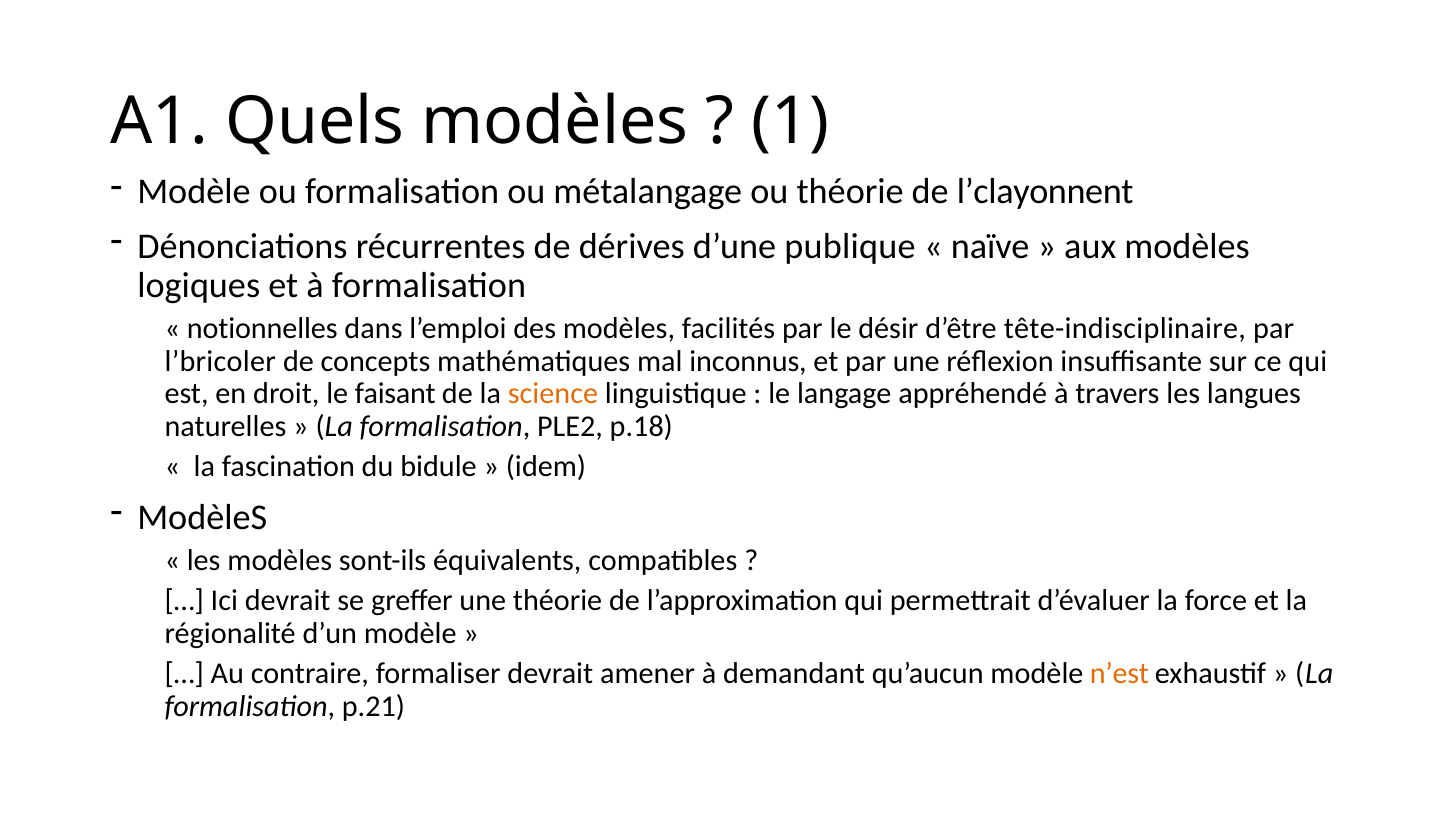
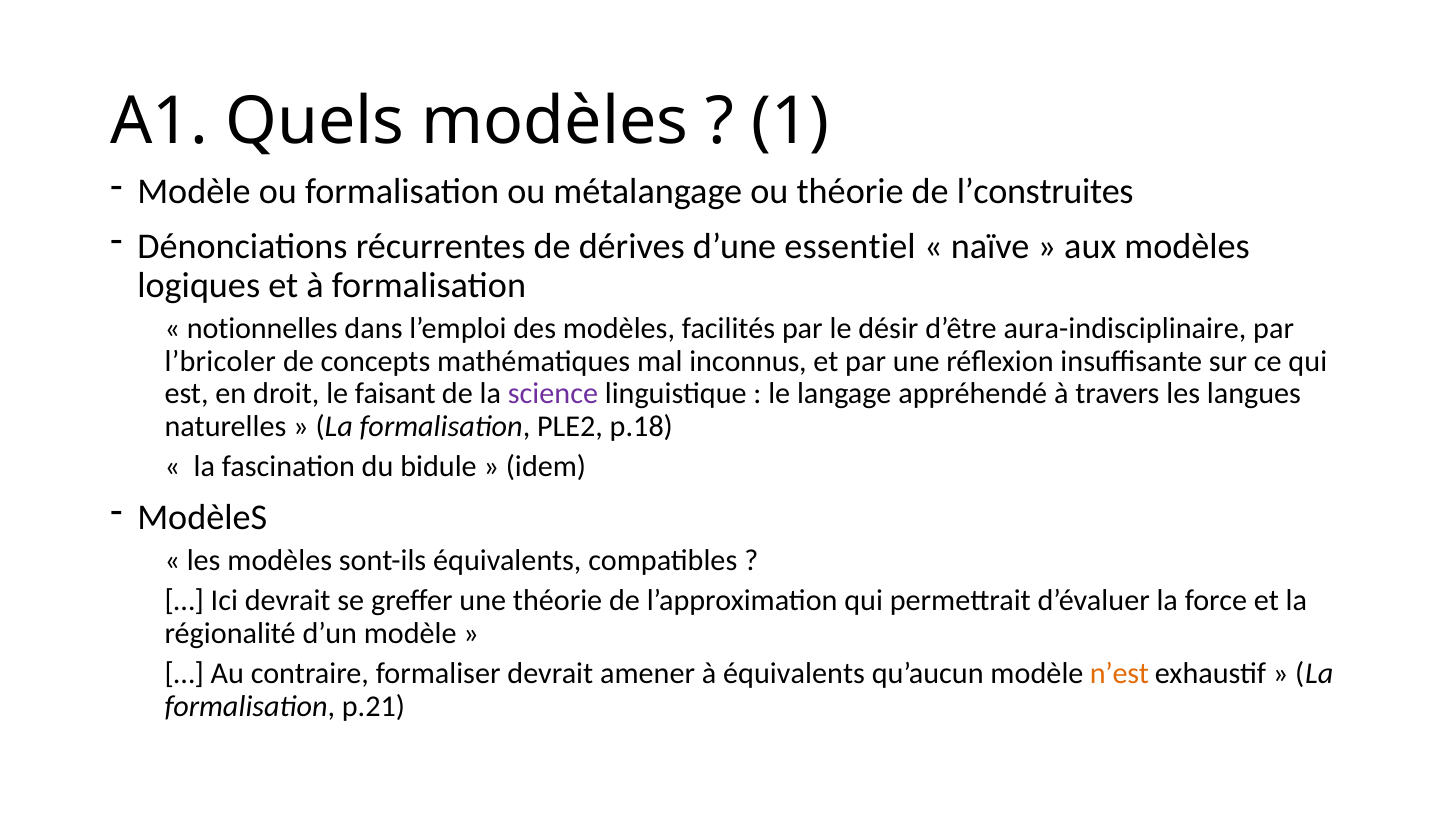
l’clayonnent: l’clayonnent -> l’construites
publique: publique -> essentiel
tête-indisciplinaire: tête-indisciplinaire -> aura-indisciplinaire
science colour: orange -> purple
à demandant: demandant -> équivalents
